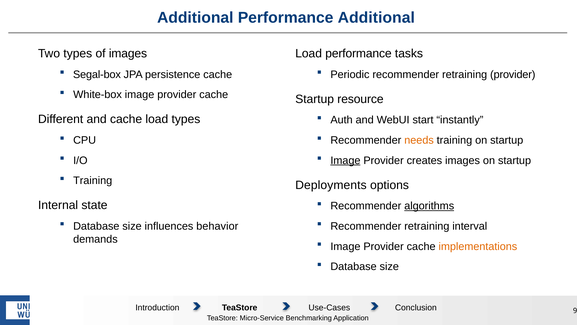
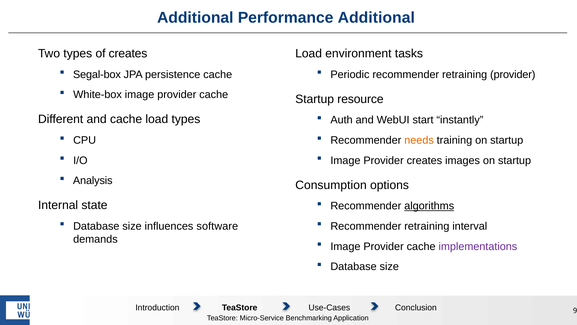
of images: images -> creates
Load performance: performance -> environment
Image at (345, 160) underline: present -> none
Training at (93, 180): Training -> Analysis
Deployments: Deployments -> Consumption
behavior: behavior -> software
implementations colour: orange -> purple
